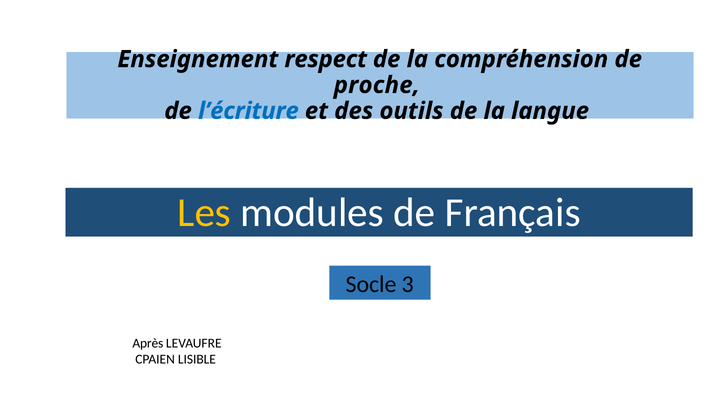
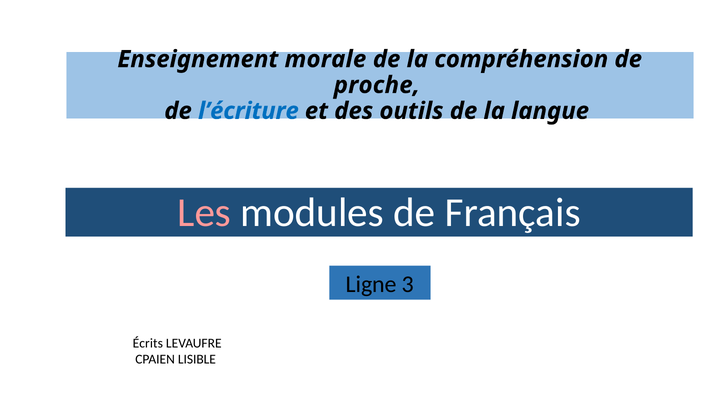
respect: respect -> morale
Les colour: yellow -> pink
Socle: Socle -> Ligne
Après: Après -> Écrits
